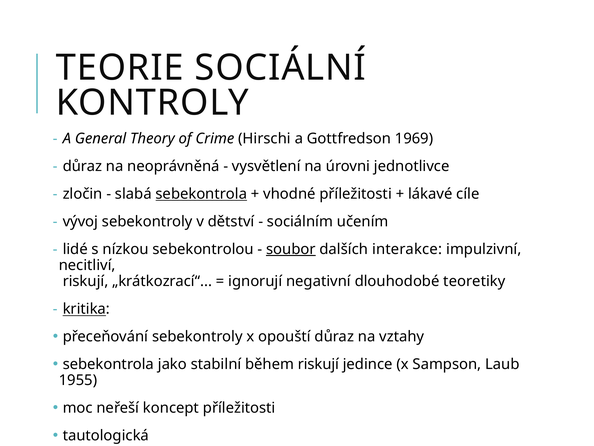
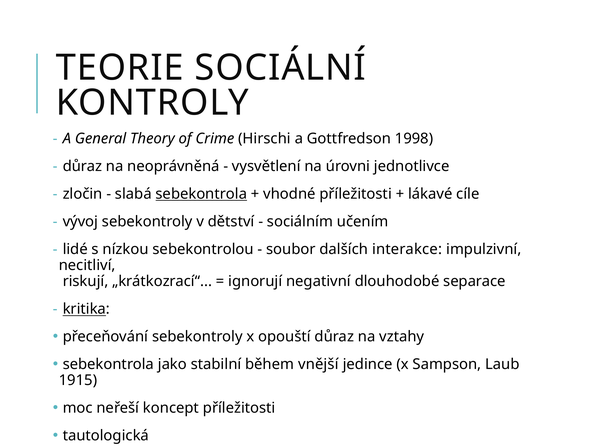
1969: 1969 -> 1998
soubor underline: present -> none
teoretiky: teoretiky -> separace
během riskují: riskují -> vnější
1955: 1955 -> 1915
